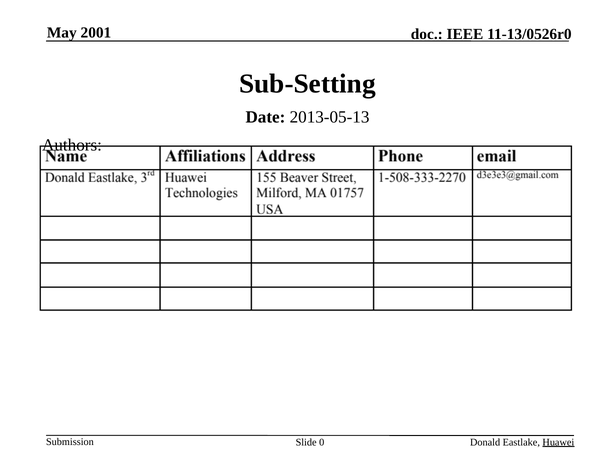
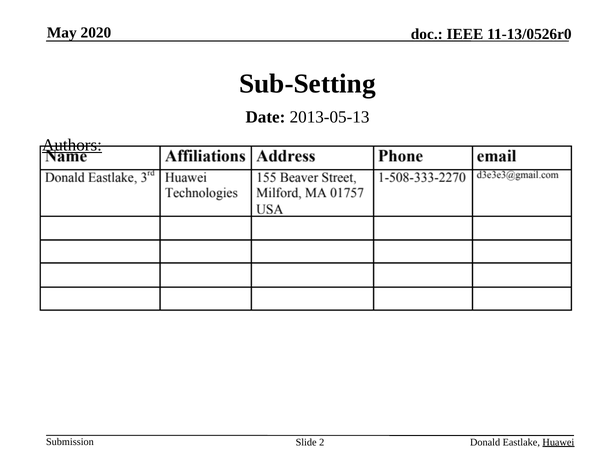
2001: 2001 -> 2020
Authors underline: none -> present
0: 0 -> 2
